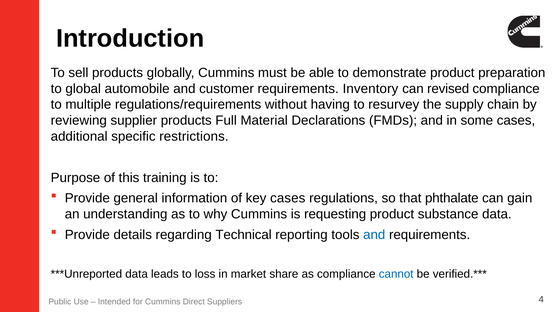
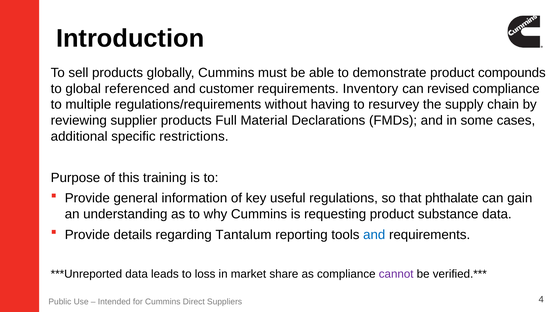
preparation: preparation -> compounds
automobile: automobile -> referenced
key cases: cases -> useful
Technical: Technical -> Tantalum
cannot colour: blue -> purple
